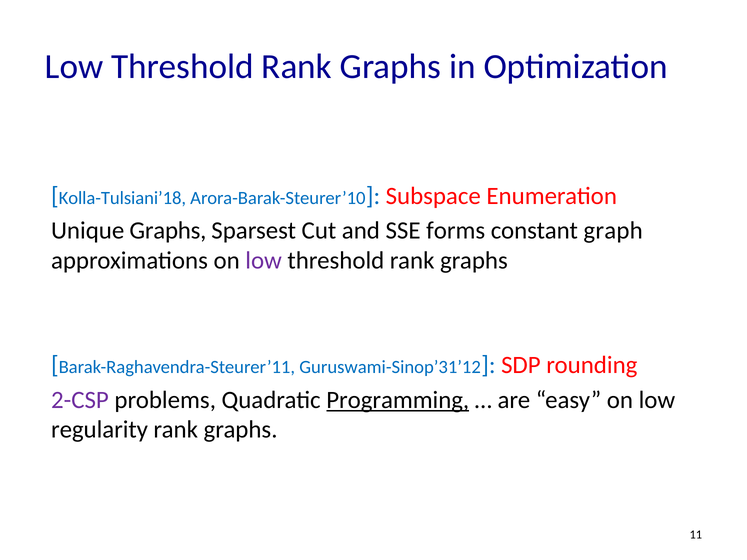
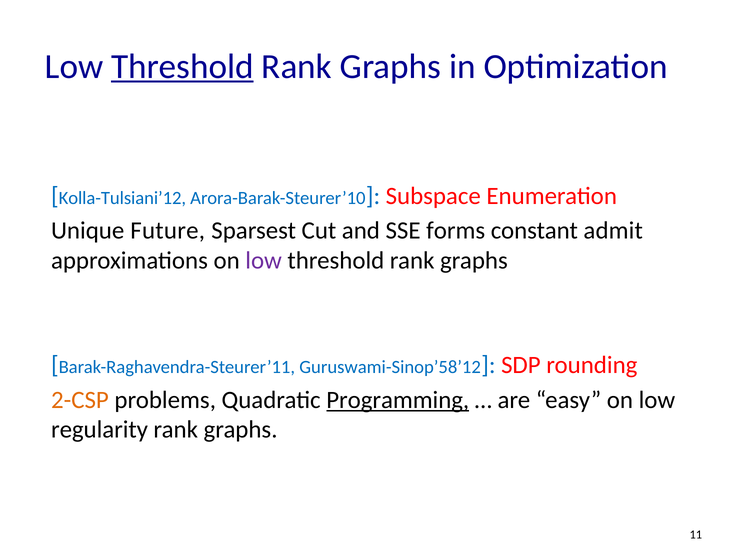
Threshold at (182, 67) underline: none -> present
Kolla-Tulsiani’18: Kolla-Tulsiani’18 -> Kolla-Tulsiani’12
Unique Graphs: Graphs -> Future
graph: graph -> admit
Guruswami-Sinop’31’12: Guruswami-Sinop’31’12 -> Guruswami-Sinop’58’12
2-CSP colour: purple -> orange
